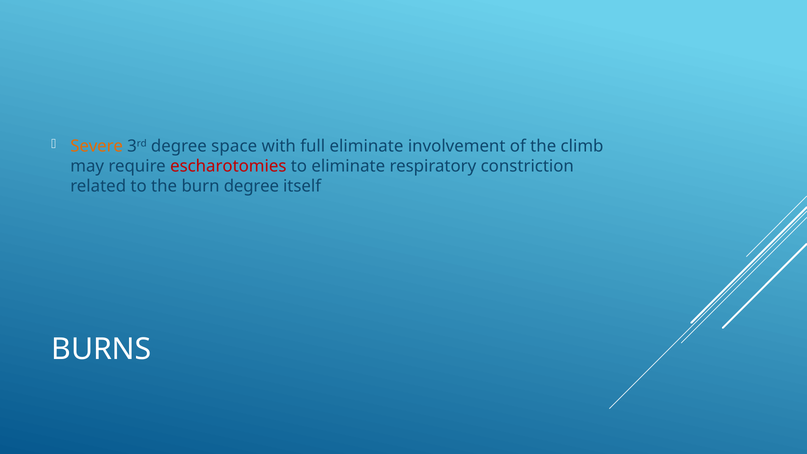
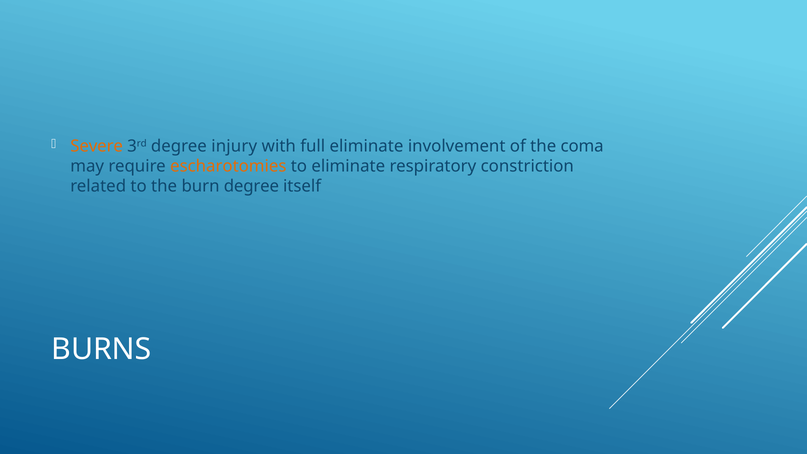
space: space -> injury
climb: climb -> coma
escharotomies colour: red -> orange
